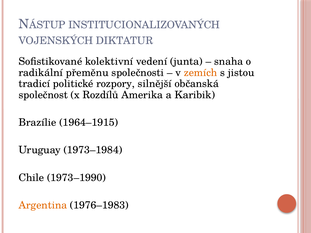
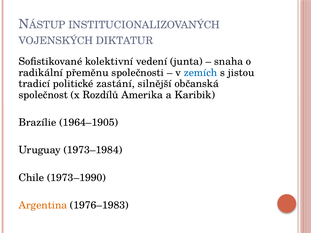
zemích colour: orange -> blue
rozpory: rozpory -> zastání
1964–1915: 1964–1915 -> 1964–1905
